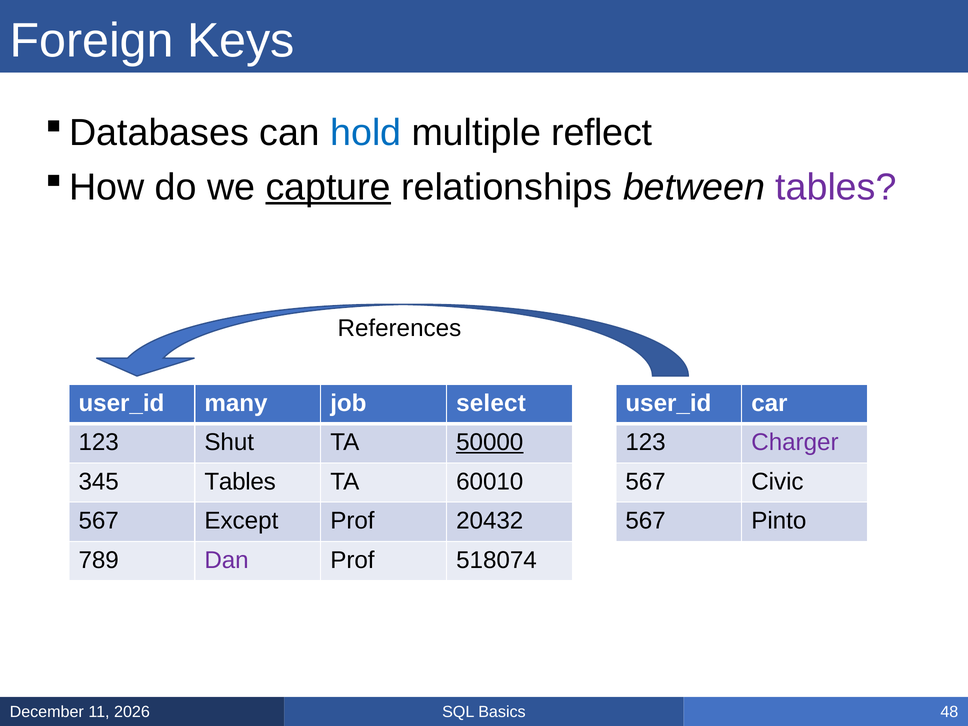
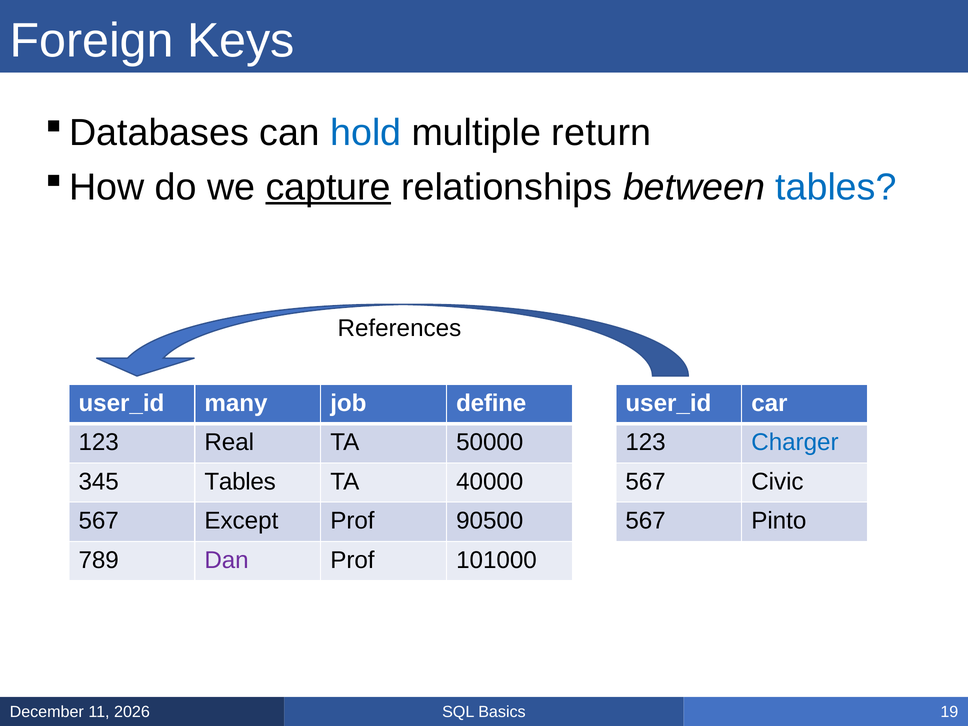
reflect: reflect -> return
tables at (836, 187) colour: purple -> blue
select: select -> define
Shut: Shut -> Real
50000 underline: present -> none
Charger colour: purple -> blue
60010: 60010 -> 40000
20432: 20432 -> 90500
518074: 518074 -> 101000
48: 48 -> 19
